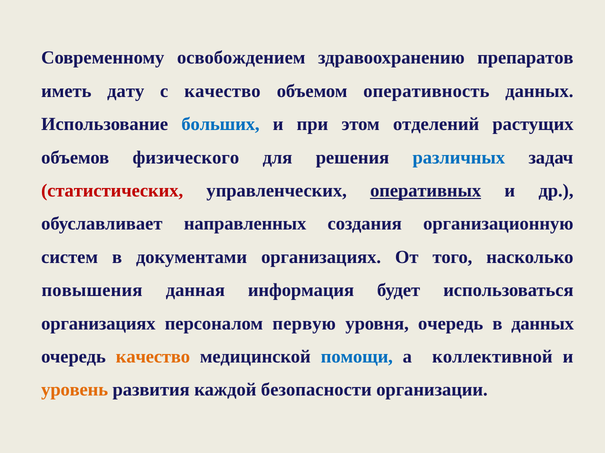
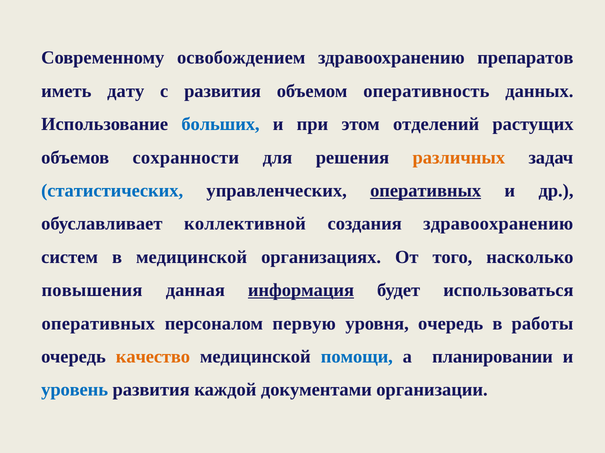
с качество: качество -> развития
физического: физического -> сохранности
различных colour: blue -> orange
статистических colour: red -> blue
направленных: направленных -> коллективной
создания организационную: организационную -> здравоохранению
в документами: документами -> медицинской
информация underline: none -> present
организациях at (98, 324): организациях -> оперативных
в данных: данных -> работы
коллективной: коллективной -> планировании
уровень colour: orange -> blue
безопасности: безопасности -> документами
